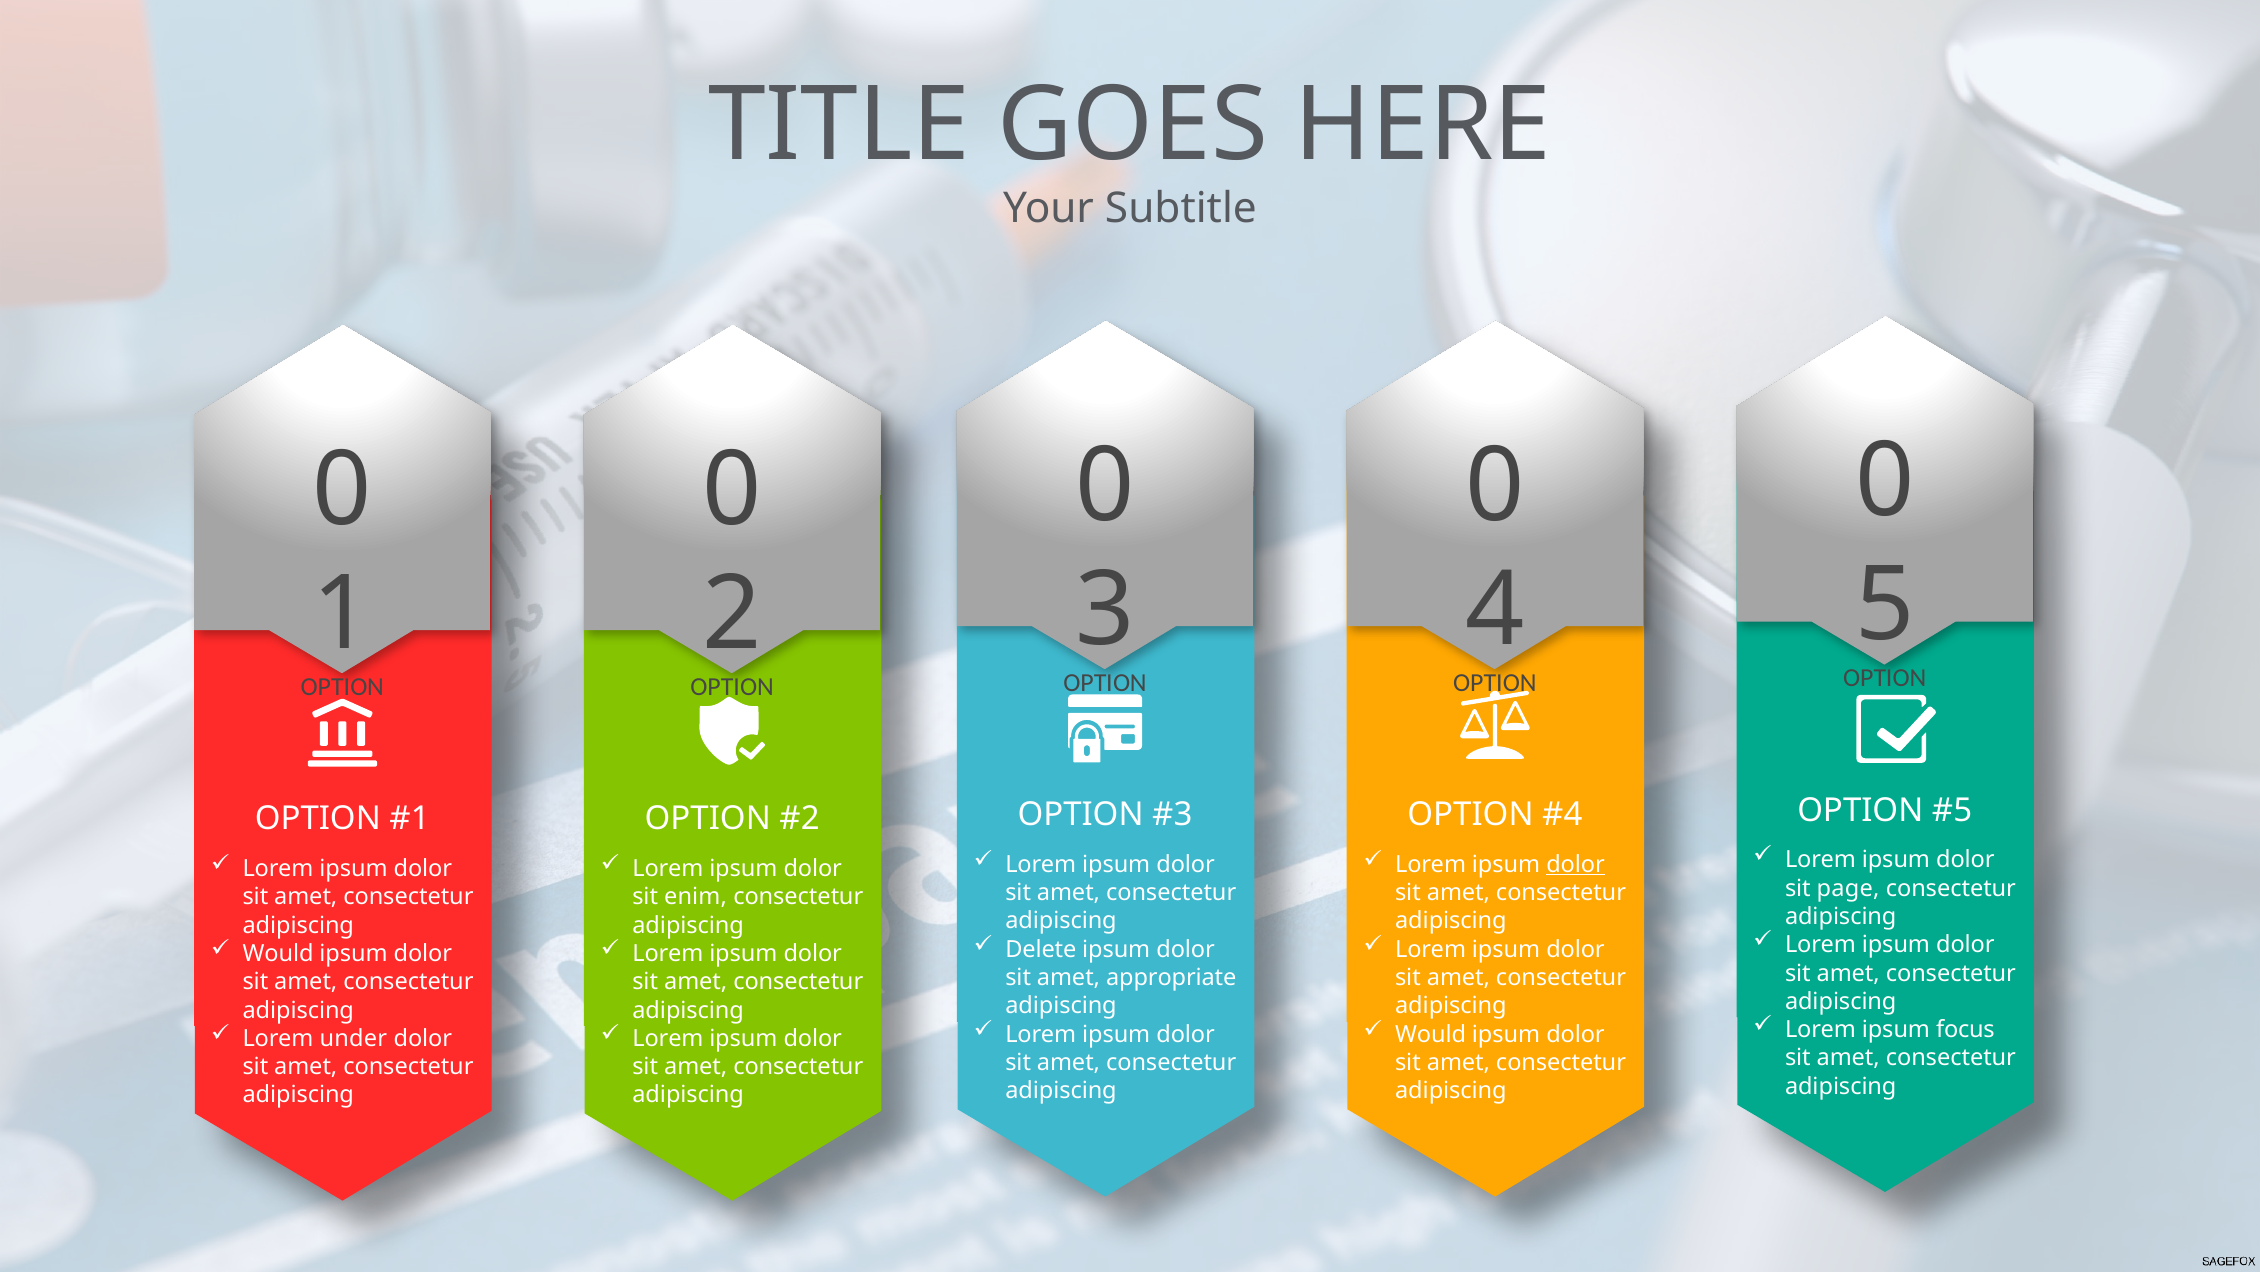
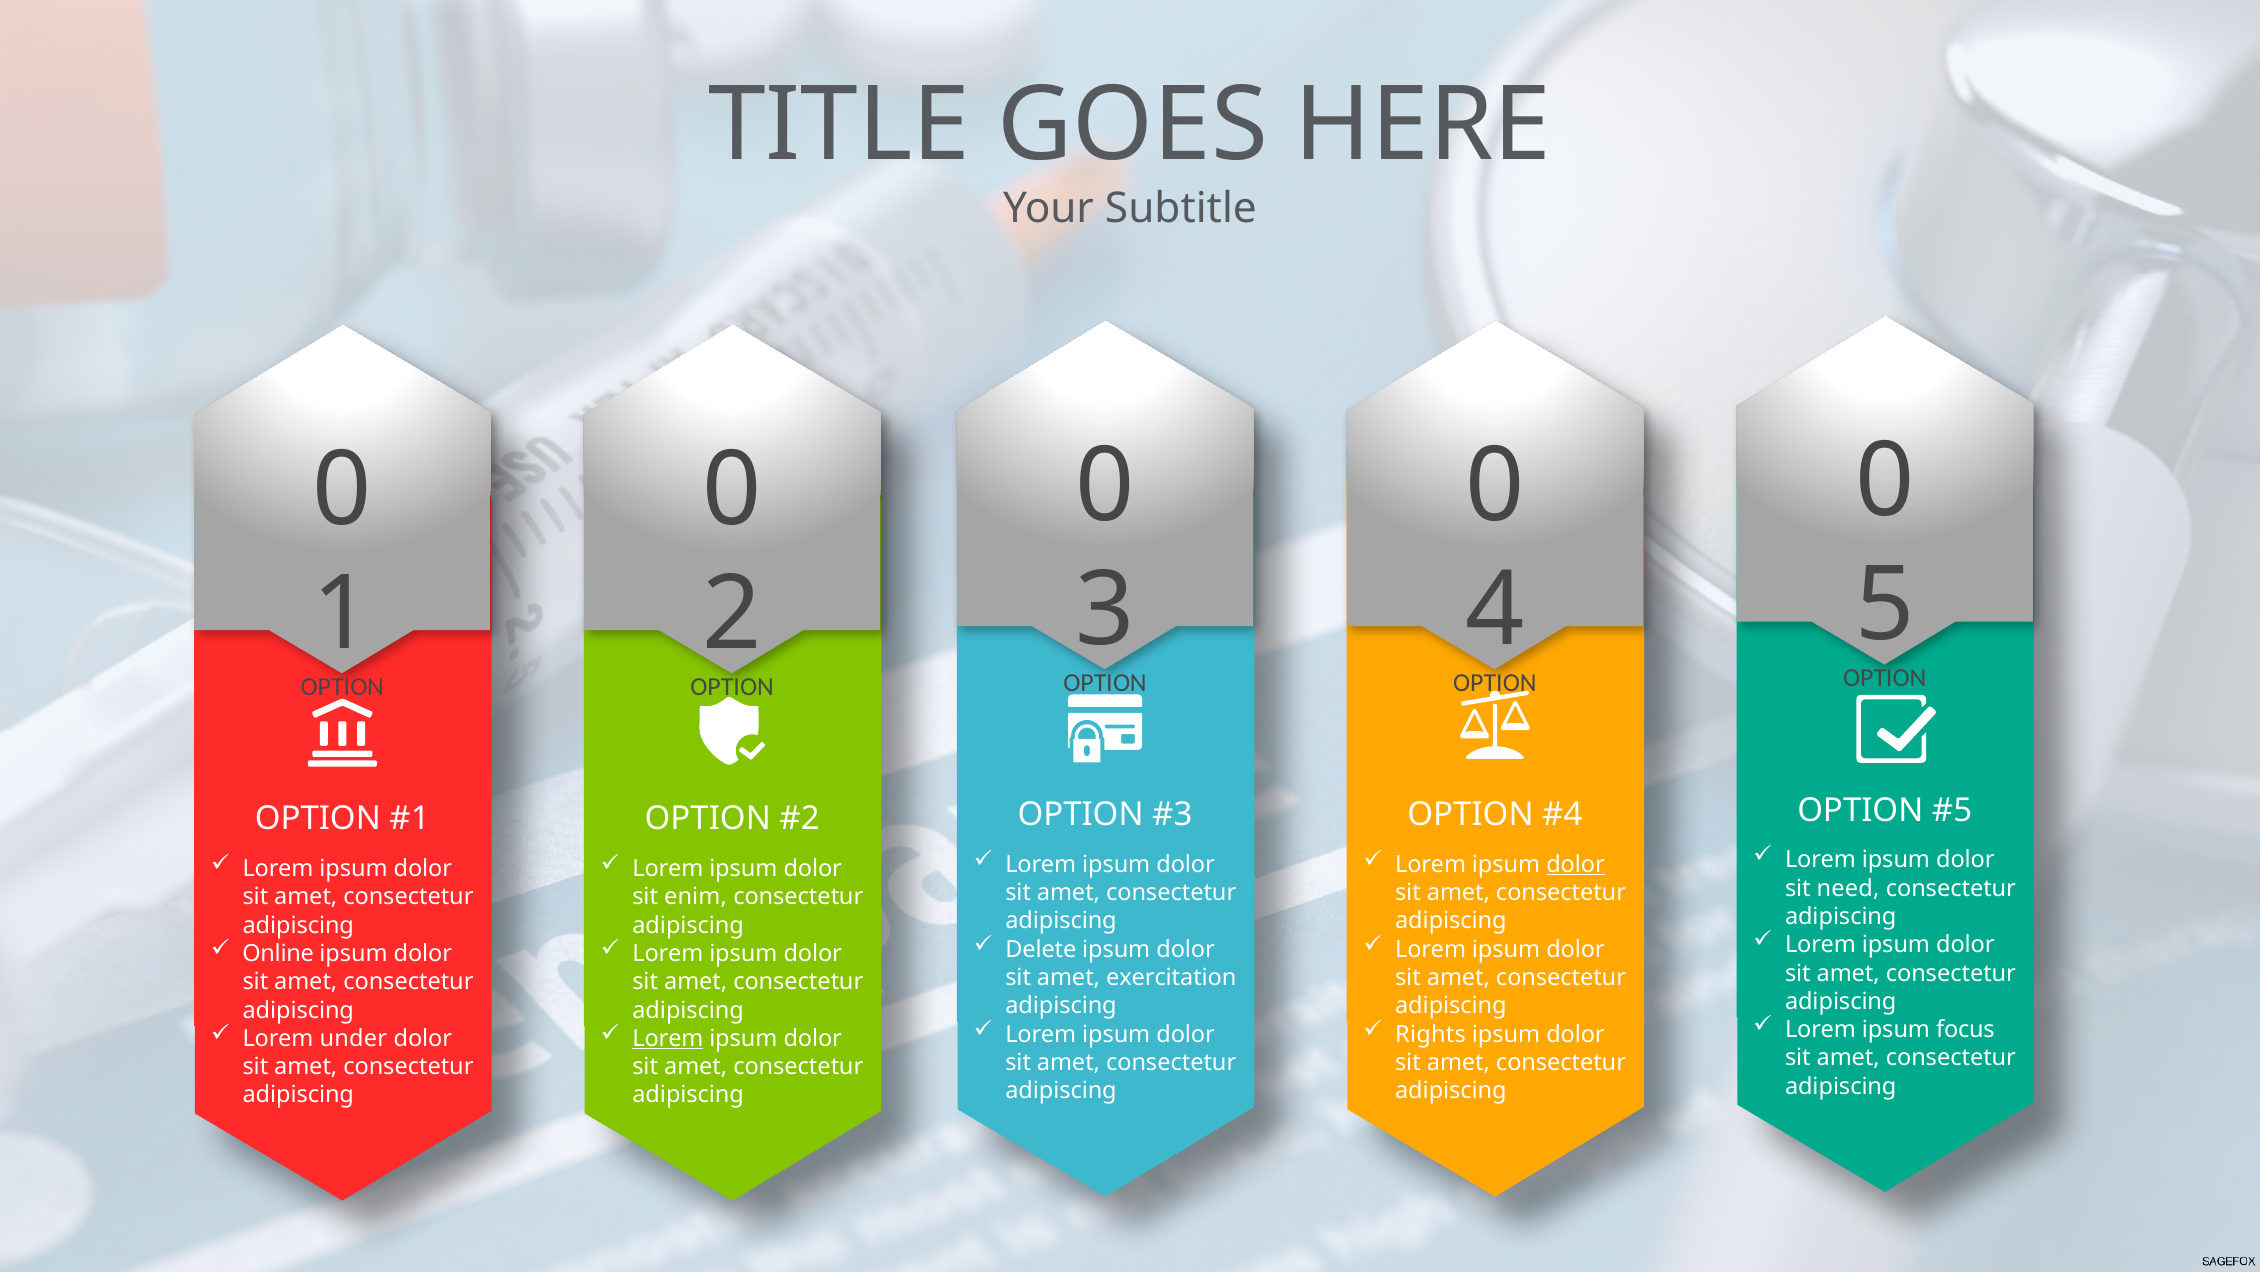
page: page -> need
Would at (278, 953): Would -> Online
appropriate: appropriate -> exercitation
Would at (1431, 1034): Would -> Rights
Lorem at (668, 1038) underline: none -> present
